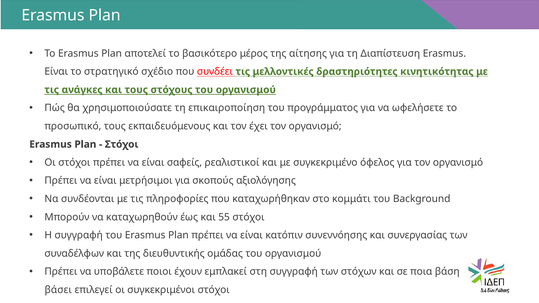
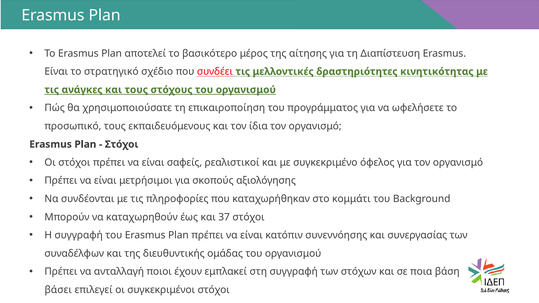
έχει: έχει -> ίδια
55: 55 -> 37
υποβάλετε: υποβάλετε -> ανταλλαγή
